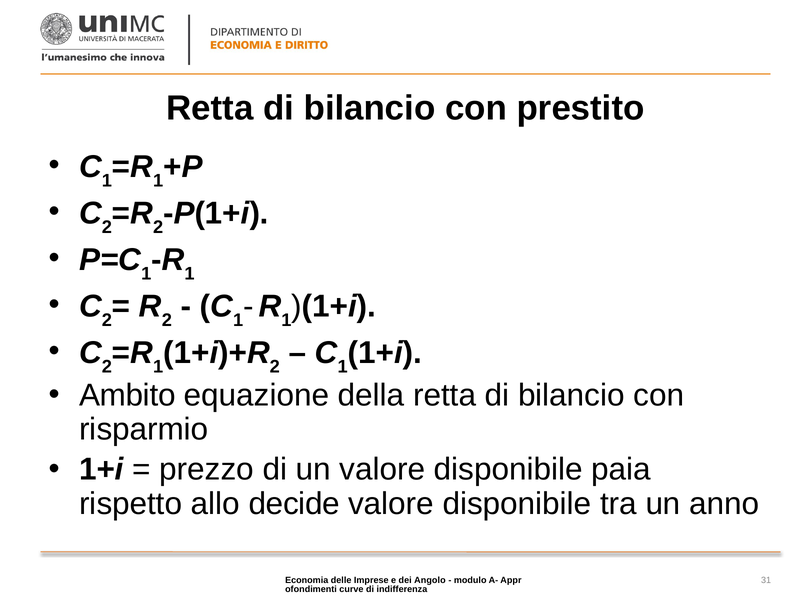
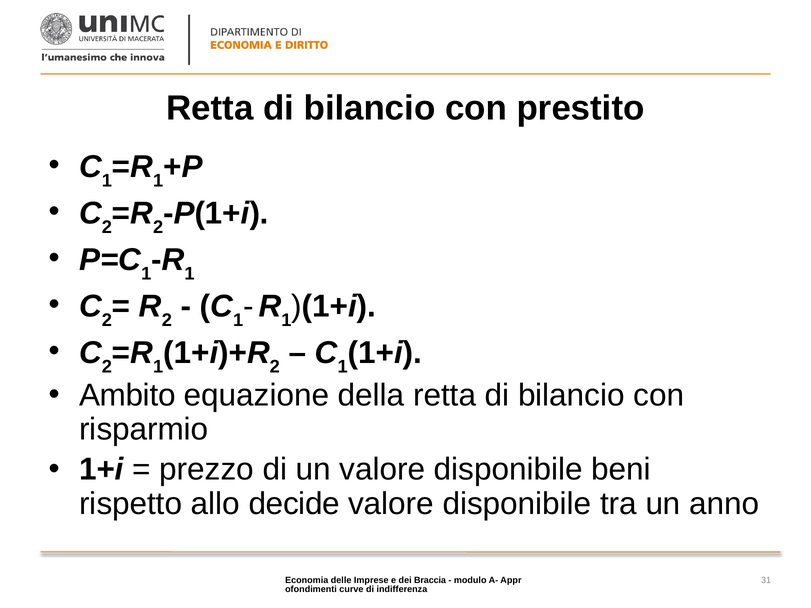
paia: paia -> beni
Angolo: Angolo -> Braccia
